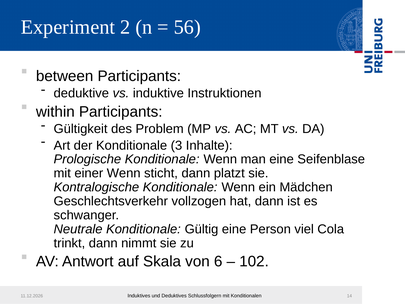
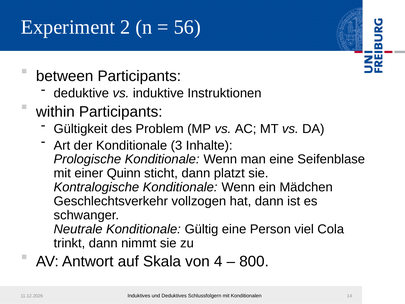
einer Wenn: Wenn -> Quinn
6: 6 -> 4
102: 102 -> 800
